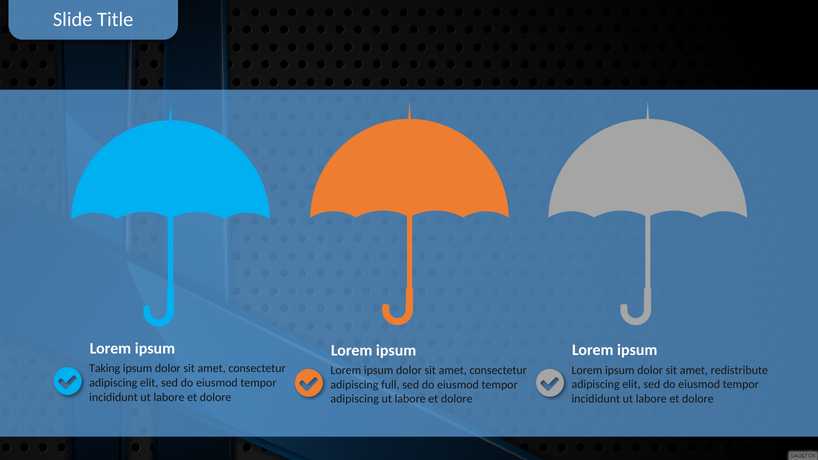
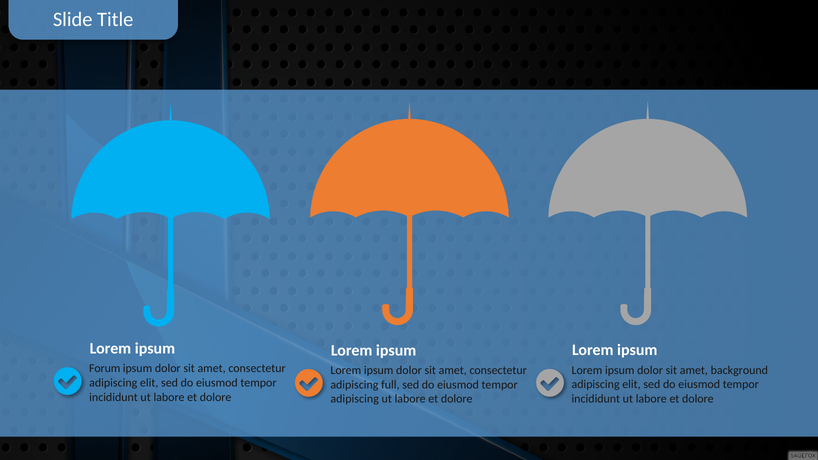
Taking: Taking -> Forum
redistribute: redistribute -> background
